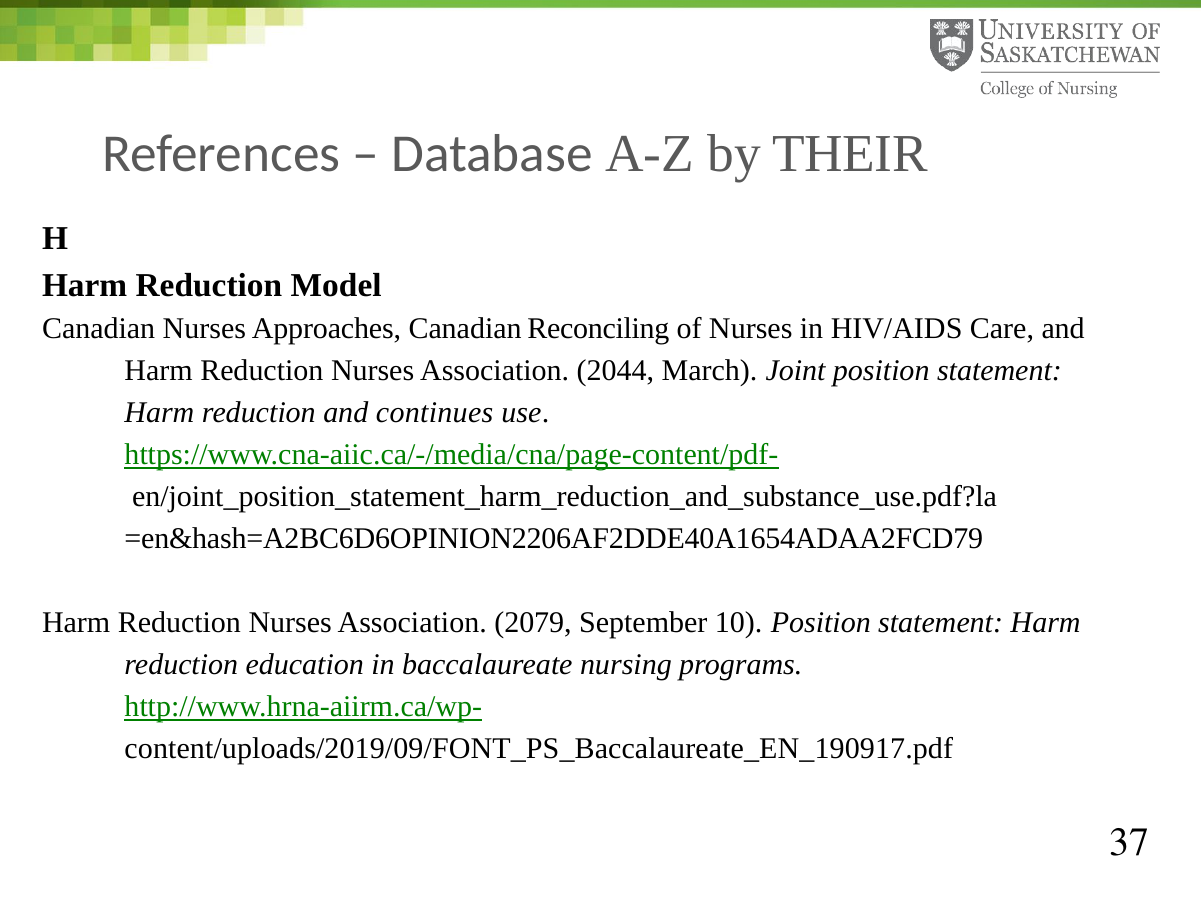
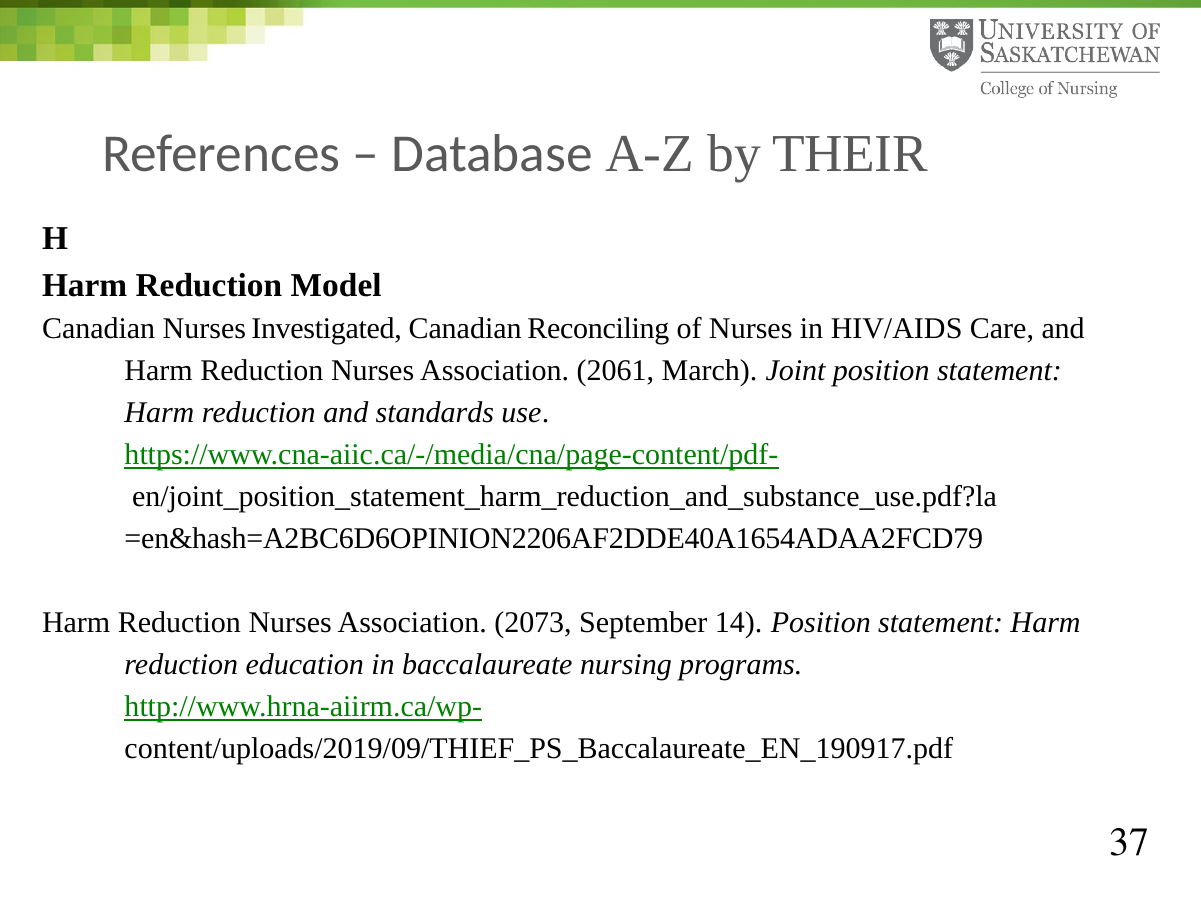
Approaches: Approaches -> Investigated
2044: 2044 -> 2061
continues: continues -> standards
2079: 2079 -> 2073
10: 10 -> 14
content/uploads/2019/09/FONT_PS_Baccalaureate_EN_190917.pdf: content/uploads/2019/09/FONT_PS_Baccalaureate_EN_190917.pdf -> content/uploads/2019/09/THIEF_PS_Baccalaureate_EN_190917.pdf
